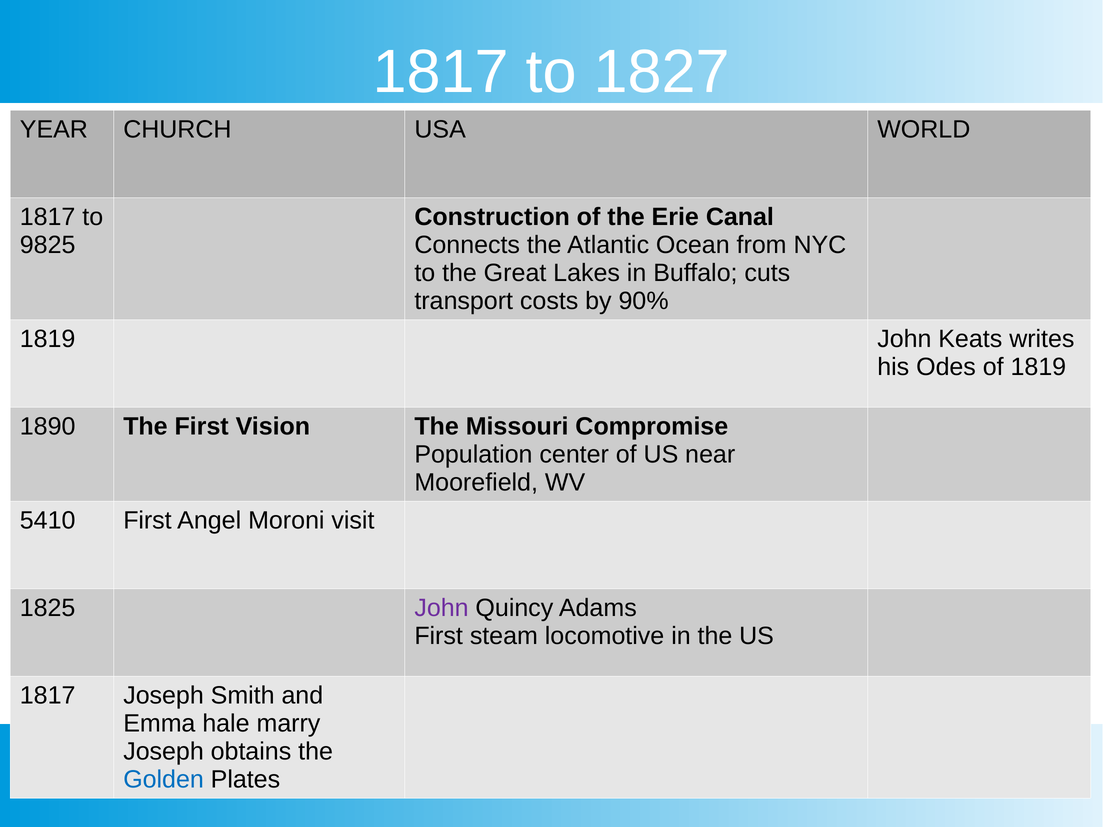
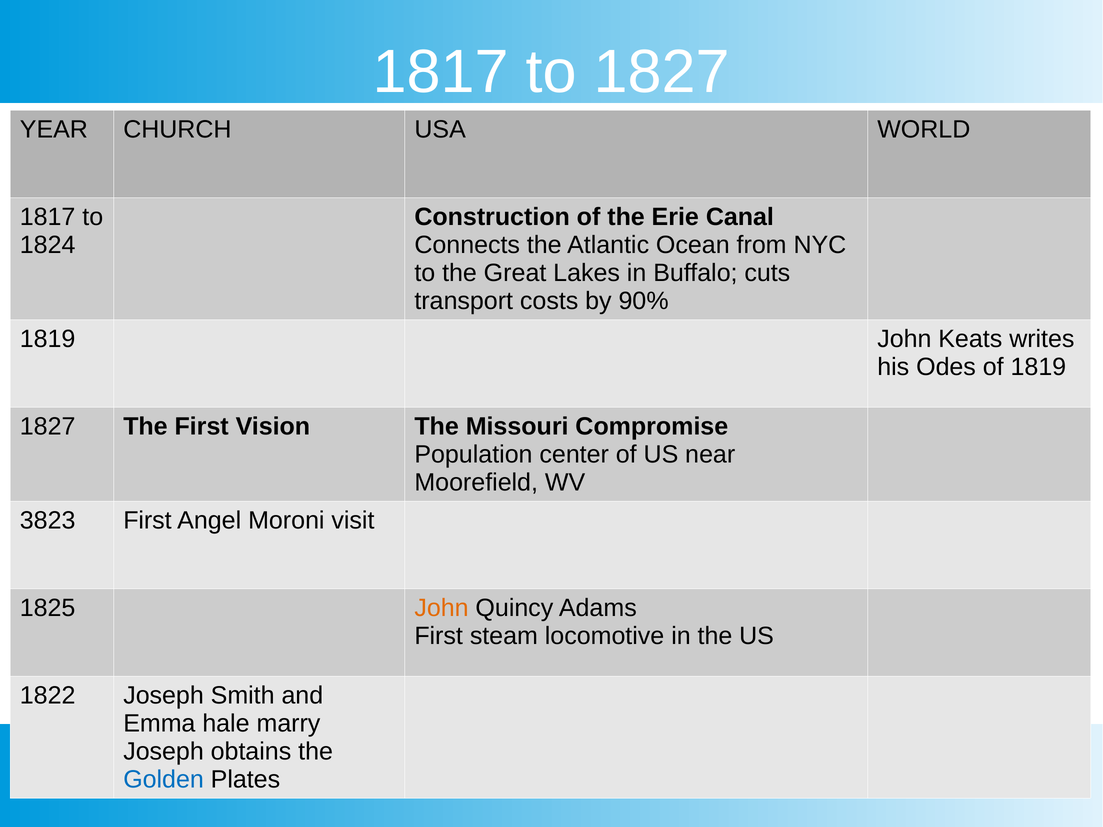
9825: 9825 -> 1824
1890 at (48, 426): 1890 -> 1827
5410: 5410 -> 3823
John at (442, 608) colour: purple -> orange
1817 at (48, 695): 1817 -> 1822
